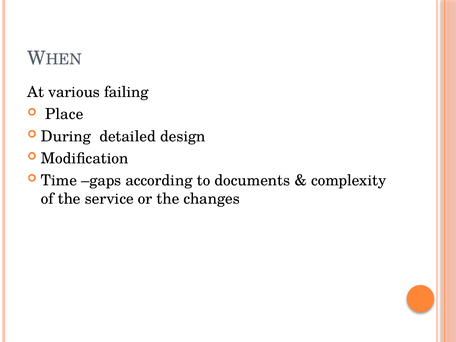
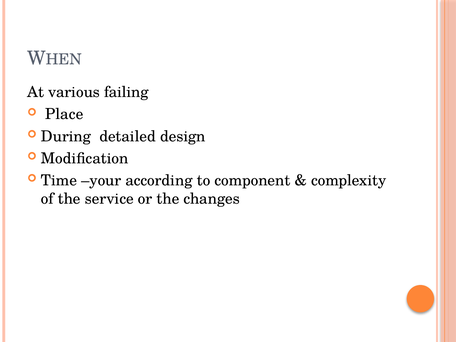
gaps: gaps -> your
documents: documents -> component
